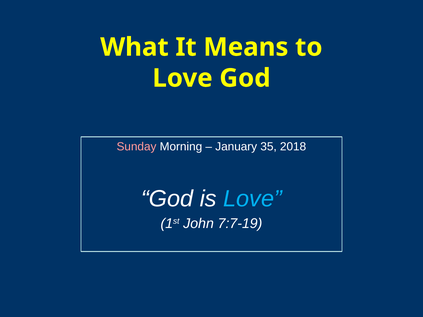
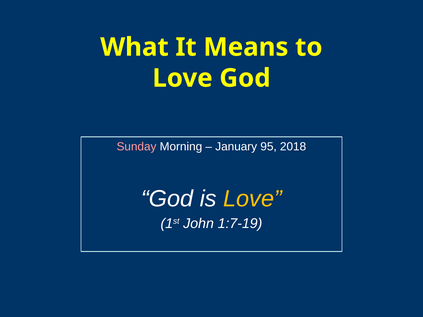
35: 35 -> 95
Love at (253, 199) colour: light blue -> yellow
7:7-19: 7:7-19 -> 1:7-19
